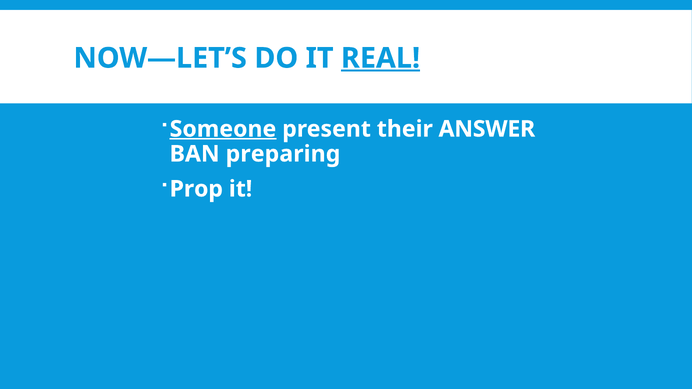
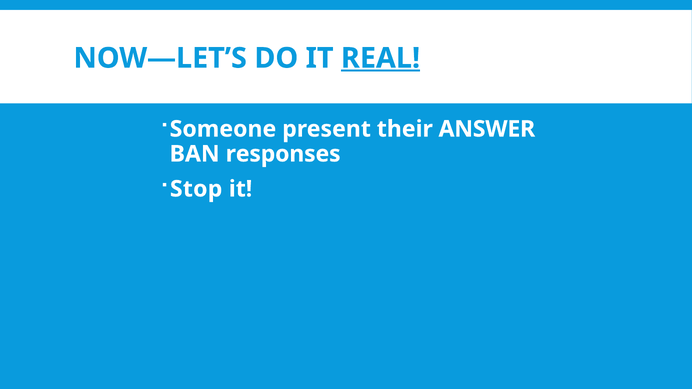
Someone underline: present -> none
preparing: preparing -> responses
Prop: Prop -> Stop
